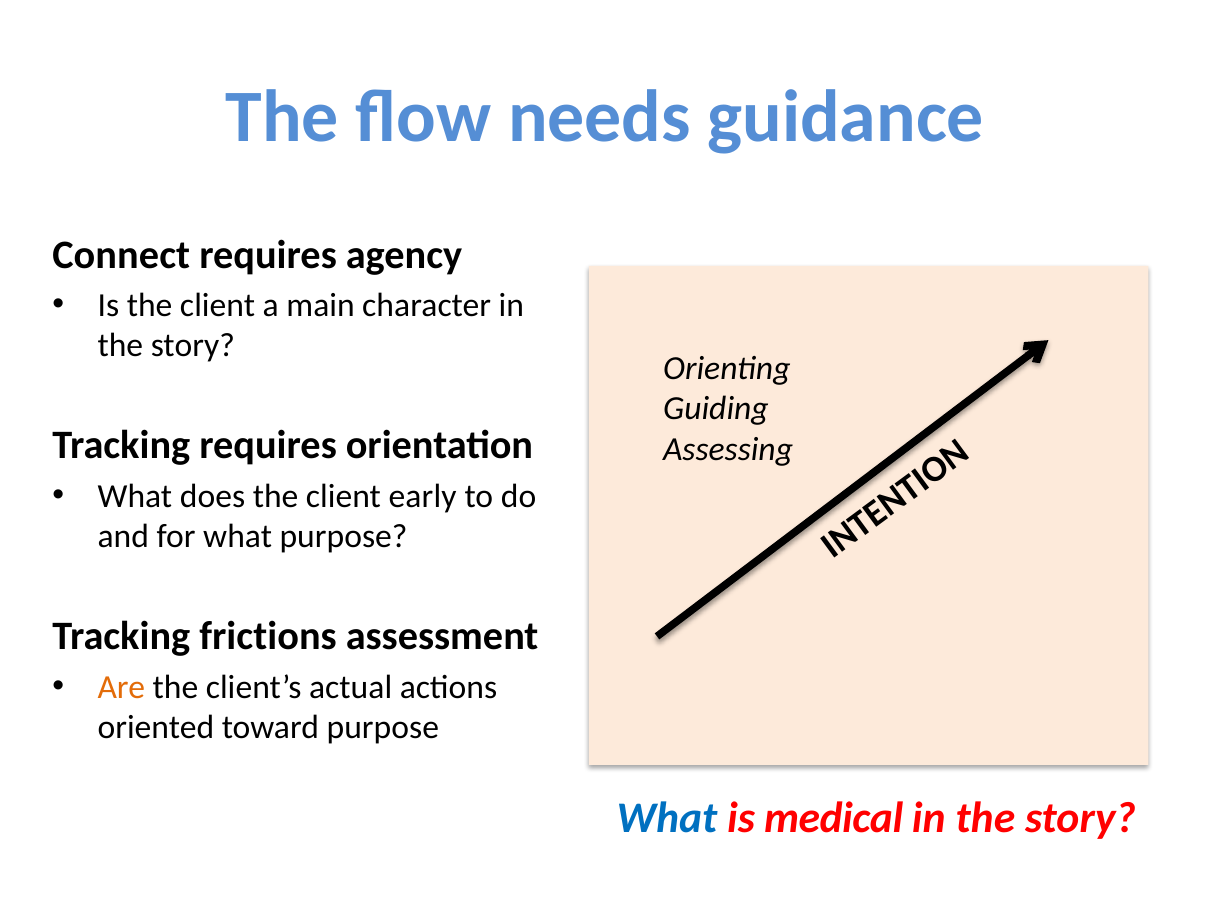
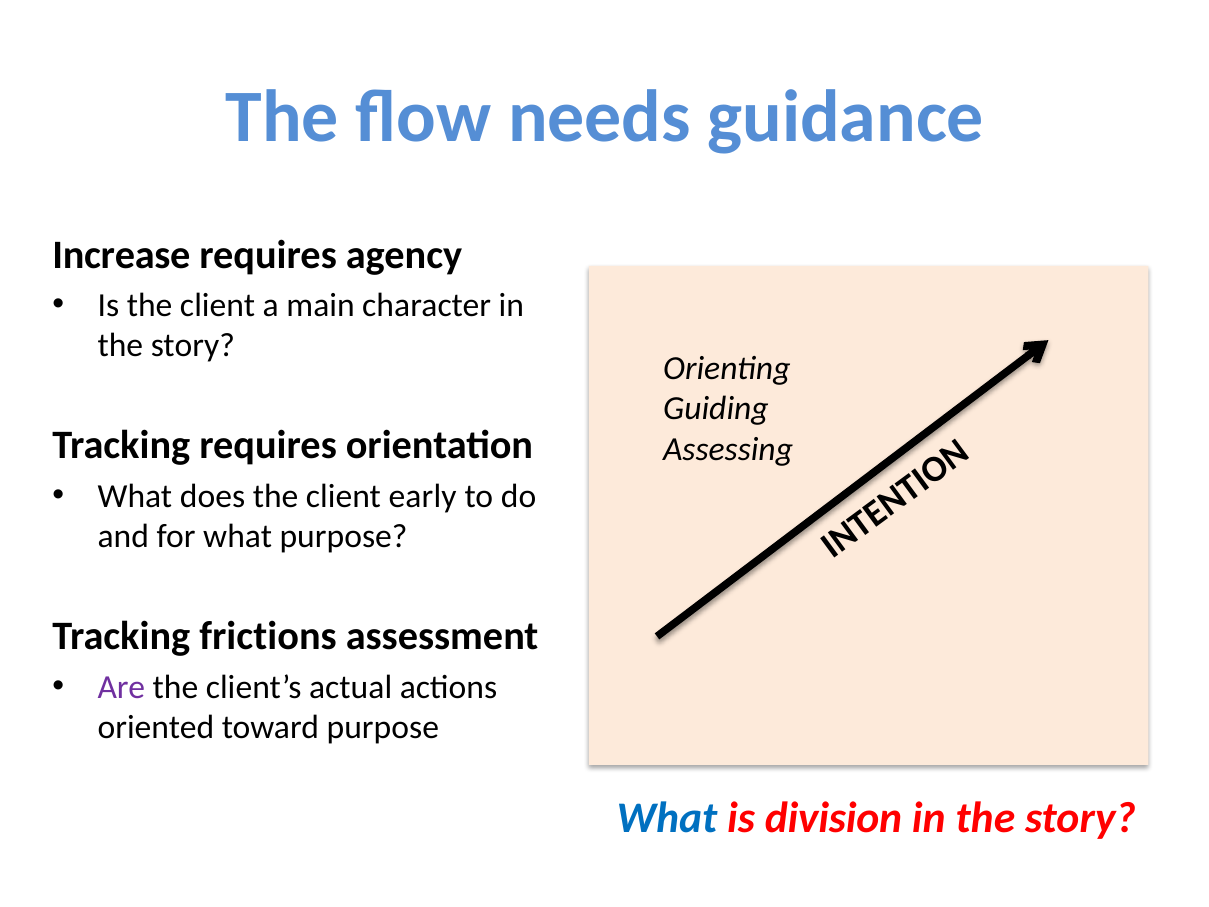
Connect: Connect -> Increase
Are colour: orange -> purple
medical: medical -> division
